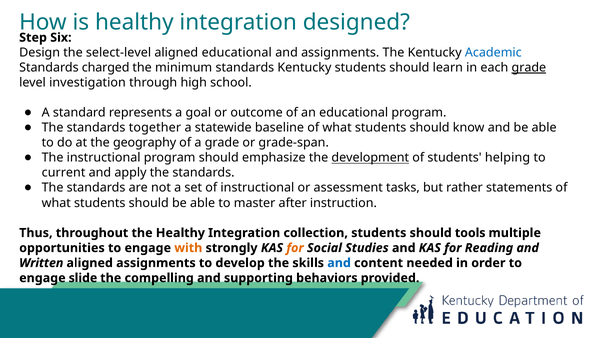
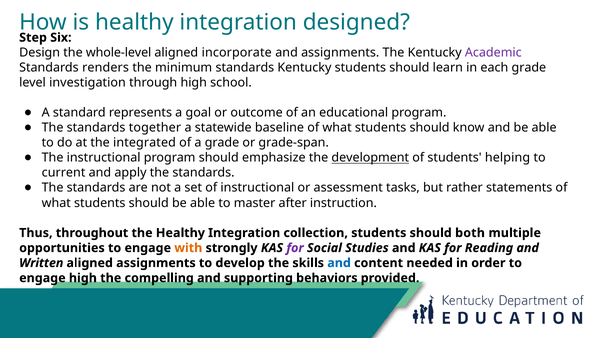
select-level: select-level -> whole-level
aligned educational: educational -> incorporate
Academic colour: blue -> purple
charged: charged -> renders
grade at (529, 68) underline: present -> none
geography: geography -> integrated
tools: tools -> both
for at (295, 248) colour: orange -> purple
engage slide: slide -> high
